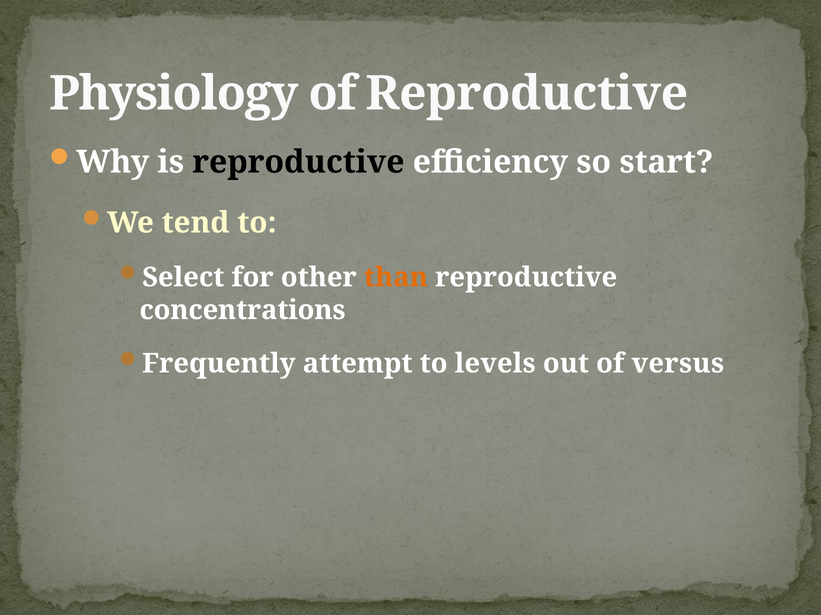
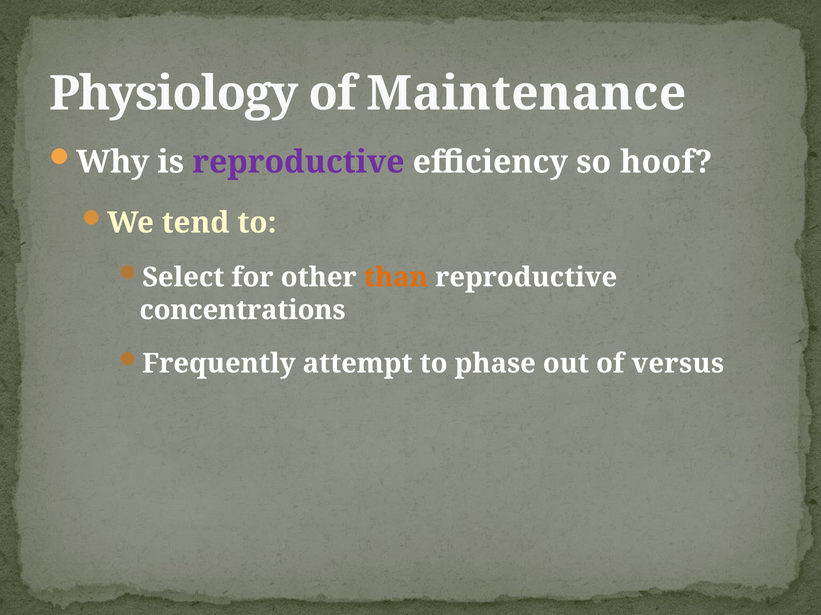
of Reproductive: Reproductive -> Maintenance
reproductive at (298, 162) colour: black -> purple
start: start -> hoof
levels: levels -> phase
